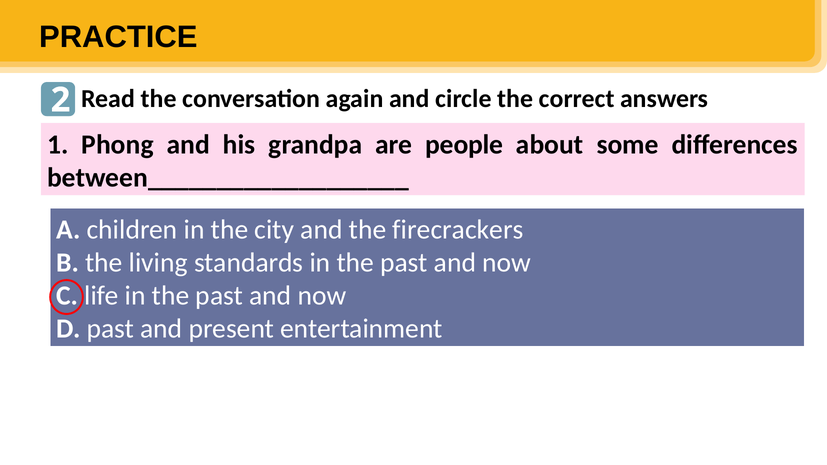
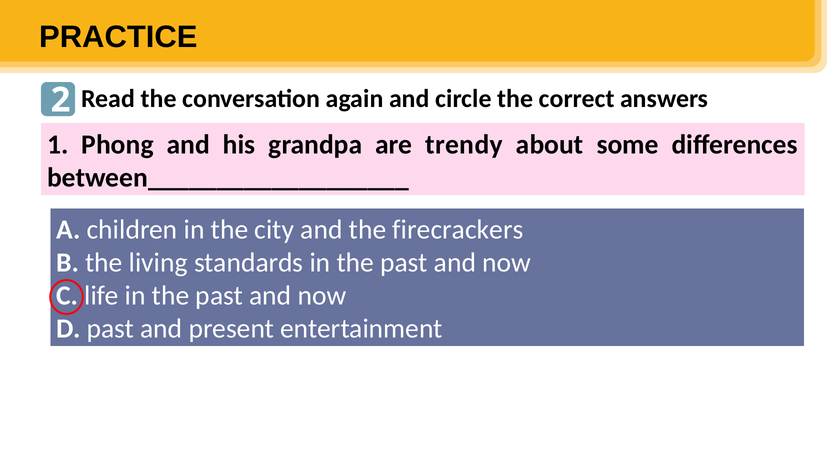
people: people -> trendy
